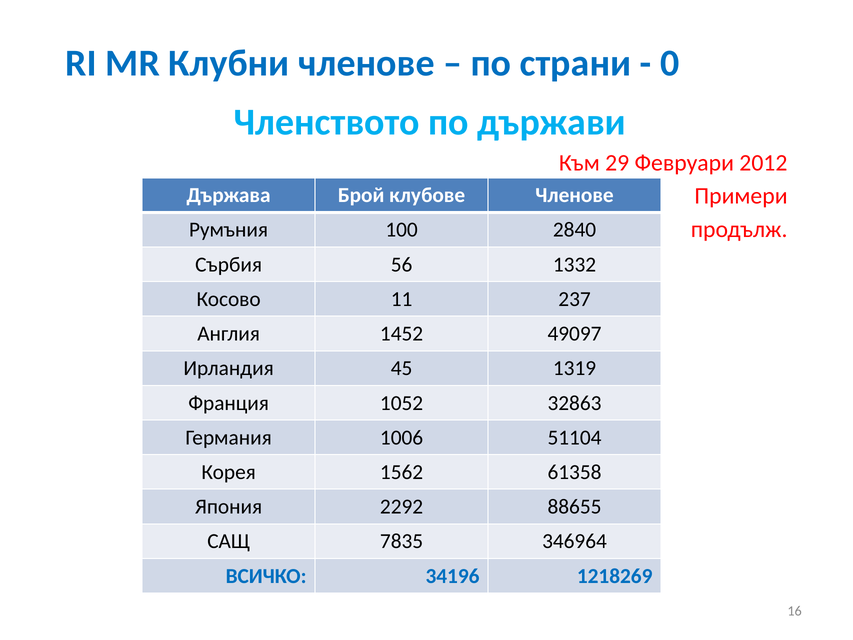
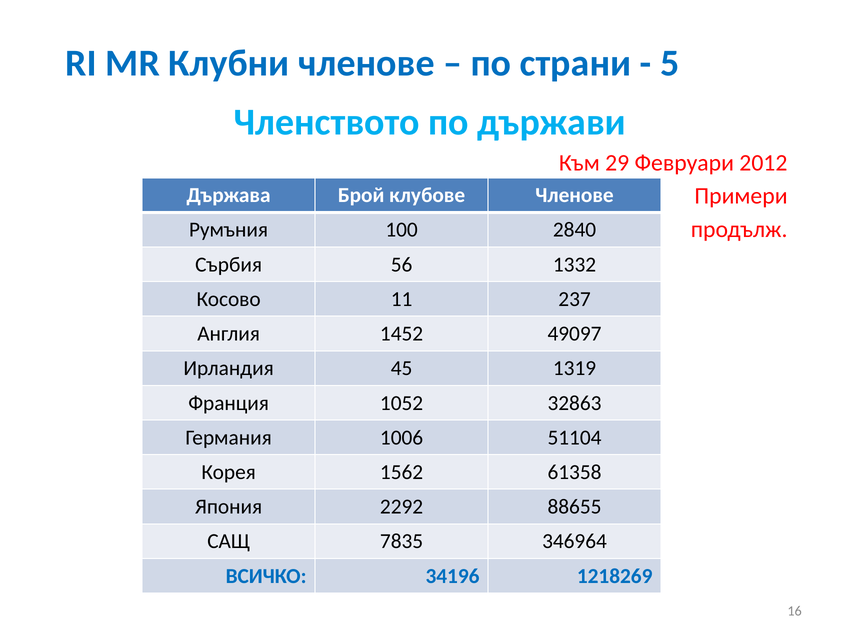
0: 0 -> 5
